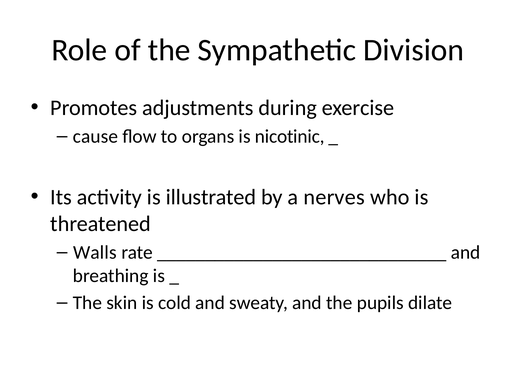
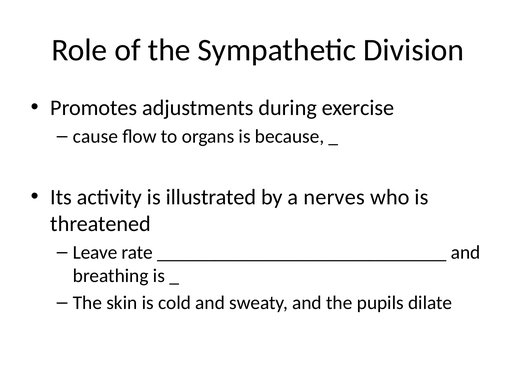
nicotinic: nicotinic -> because
Walls: Walls -> Leave
